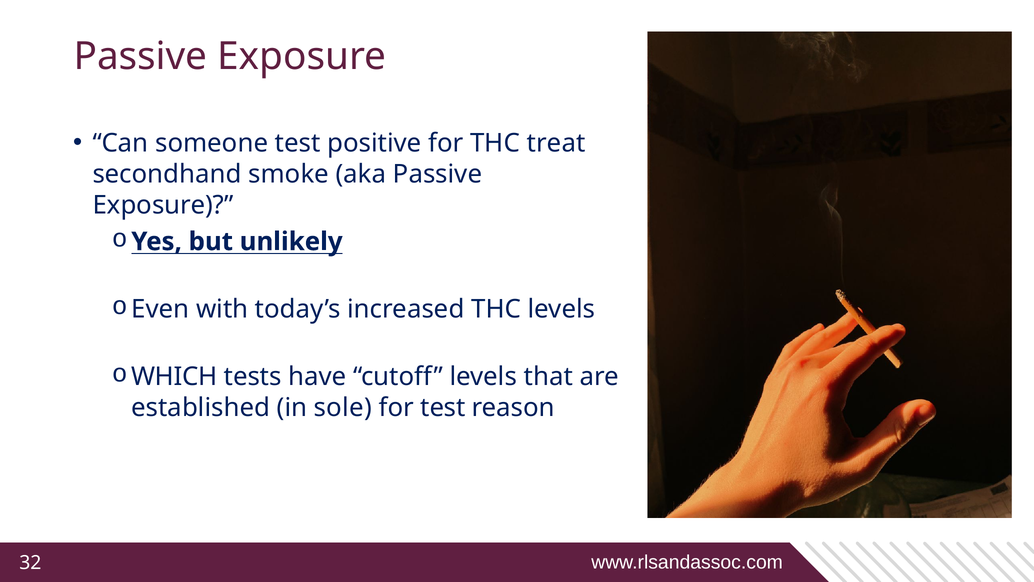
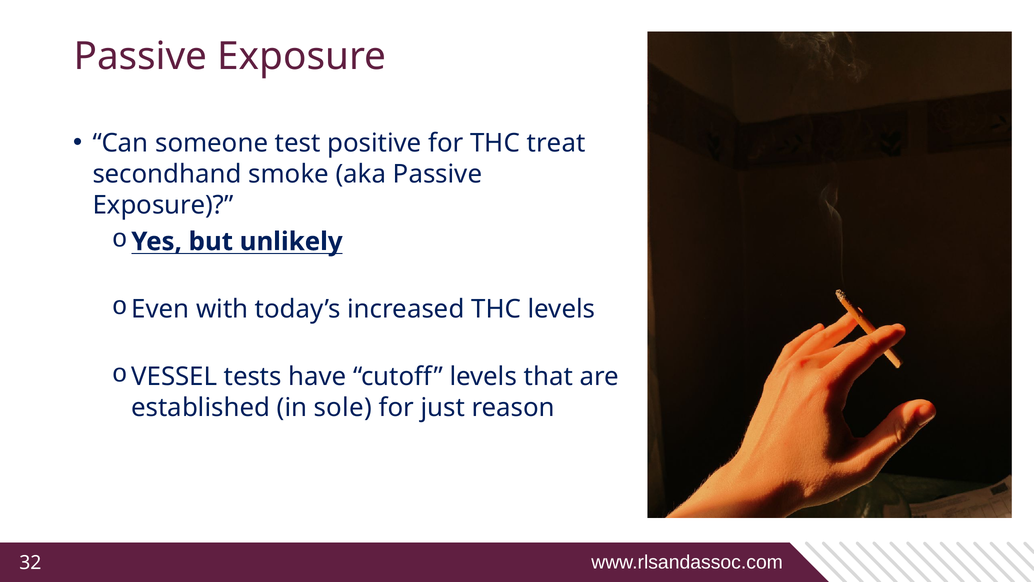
WHICH: WHICH -> VESSEL
for test: test -> just
